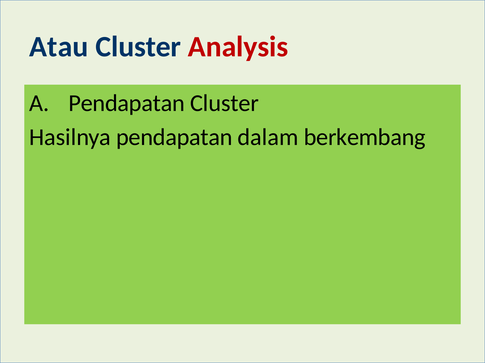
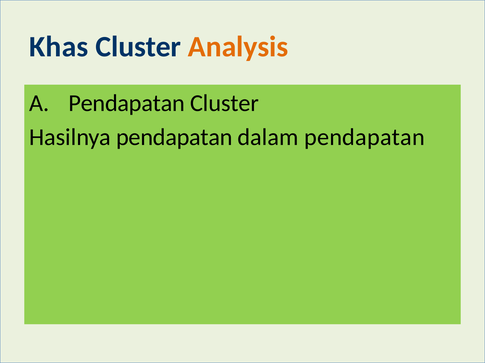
Atau: Atau -> Khas
Analysis colour: red -> orange
dalam berkembang: berkembang -> pendapatan
